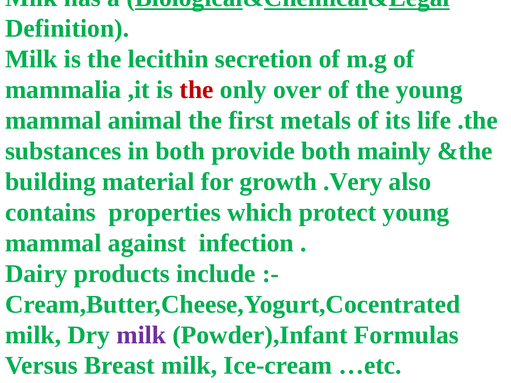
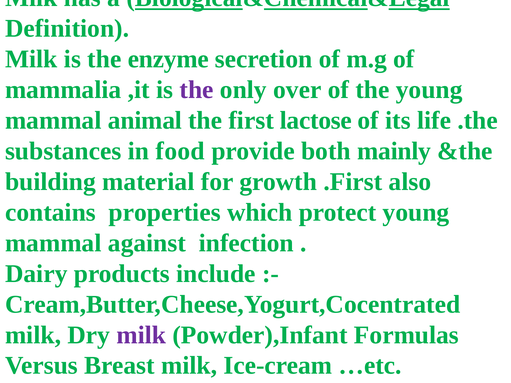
lecithin: lecithin -> enzyme
the at (197, 90) colour: red -> purple
metals: metals -> lactose
in both: both -> food
.Very: .Very -> .First
